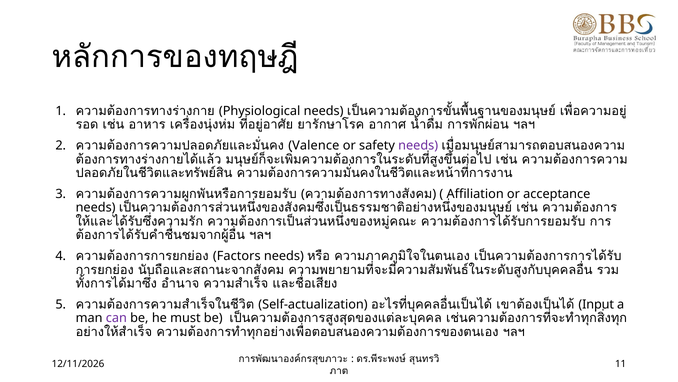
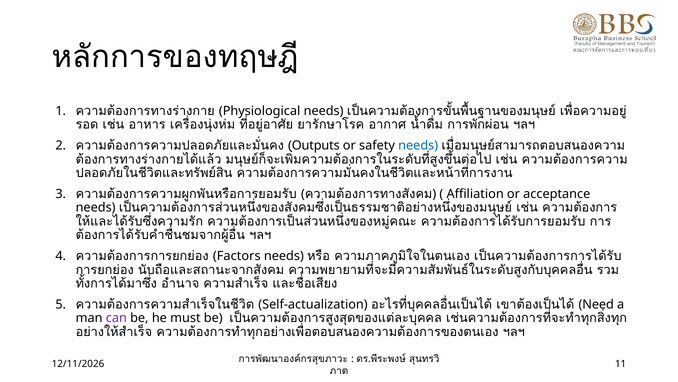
Valence: Valence -> Outputs
needs at (418, 145) colour: purple -> blue
Input: Input -> Need
